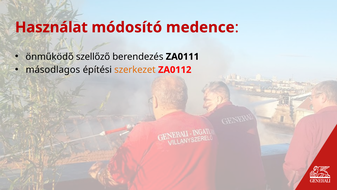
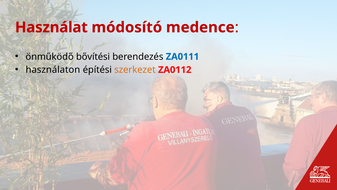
szellőző: szellőző -> bővítési
ZA0111 colour: black -> blue
másodlagos: másodlagos -> használaton
